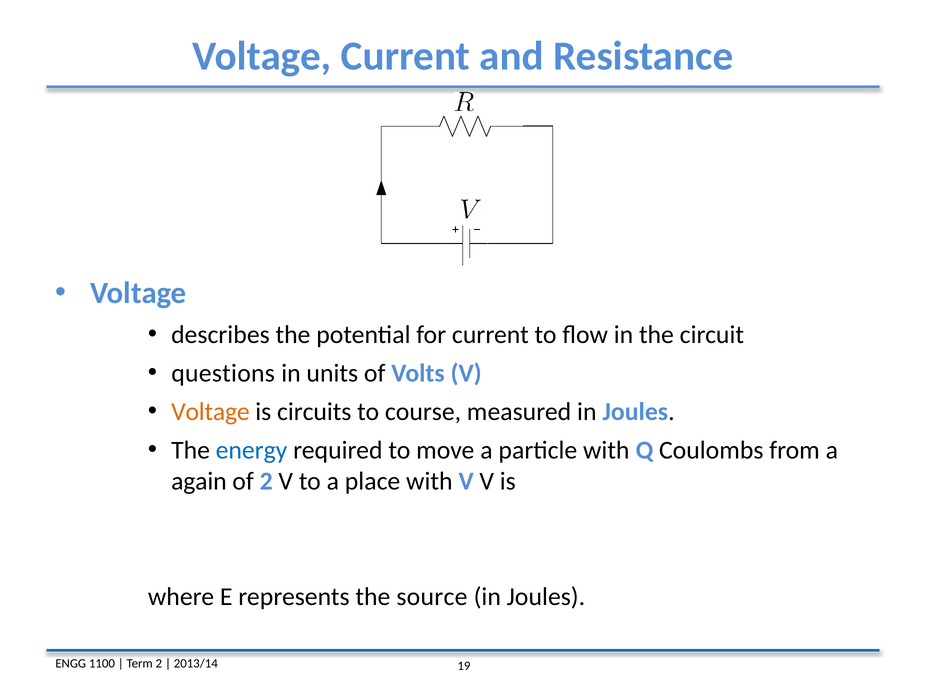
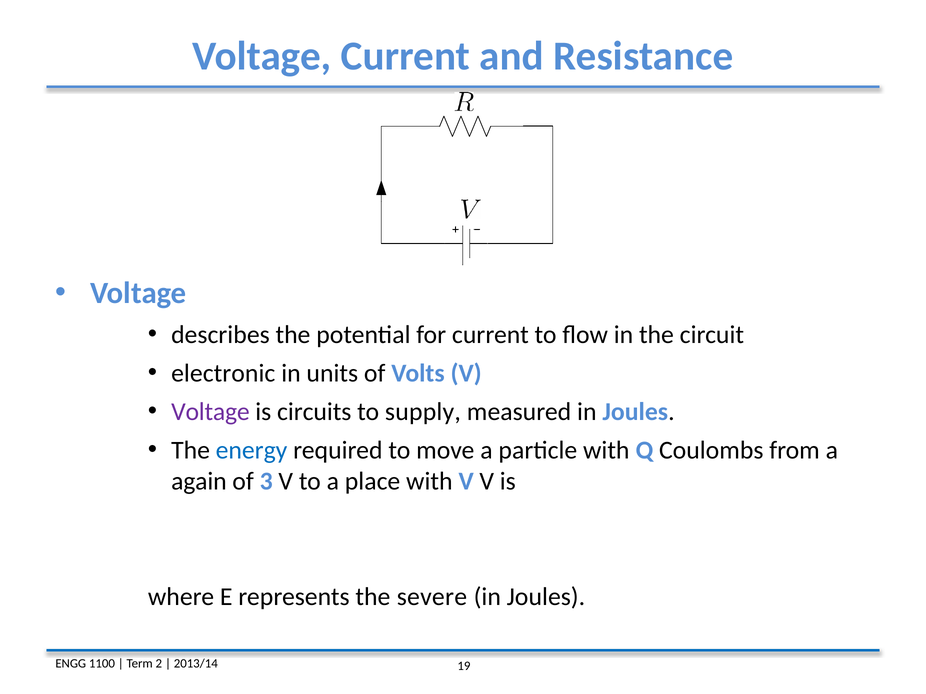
questions: questions -> electronic
Voltage at (210, 412) colour: orange -> purple
course: course -> supply
of 2: 2 -> 3
source: source -> severe
